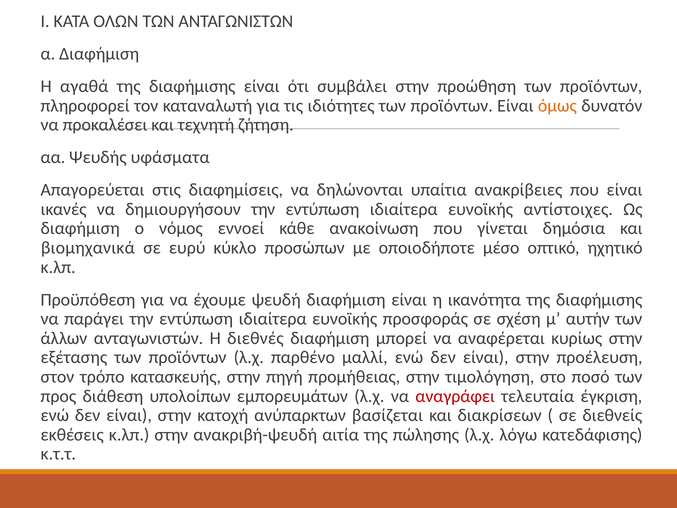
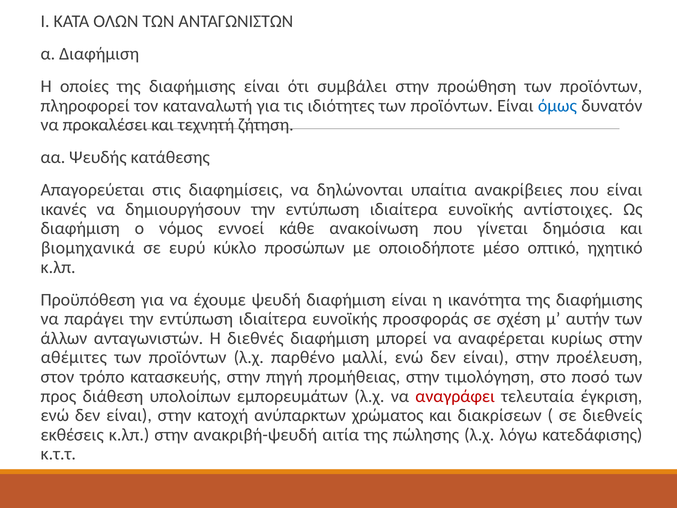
αγαθά: αγαθά -> οποίες
όμως colour: orange -> blue
υφάσματα: υφάσματα -> κατάθεσης
εξέτασης: εξέτασης -> αθέμιτες
βασίζεται: βασίζεται -> χρώματος
